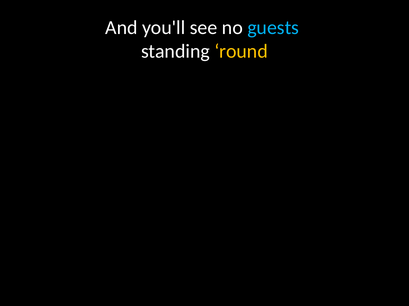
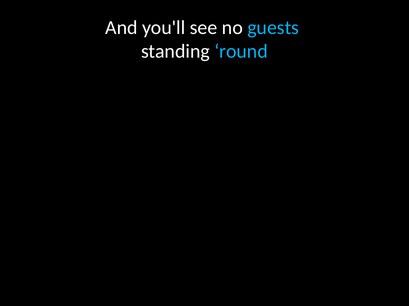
round colour: yellow -> light blue
